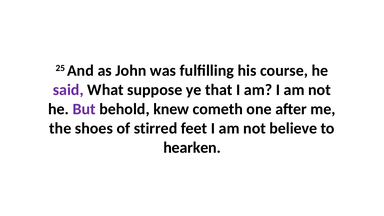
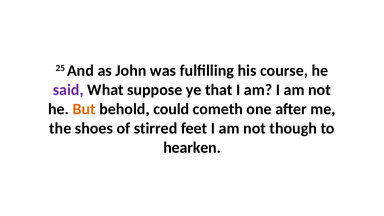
But colour: purple -> orange
knew: knew -> could
believe: believe -> though
